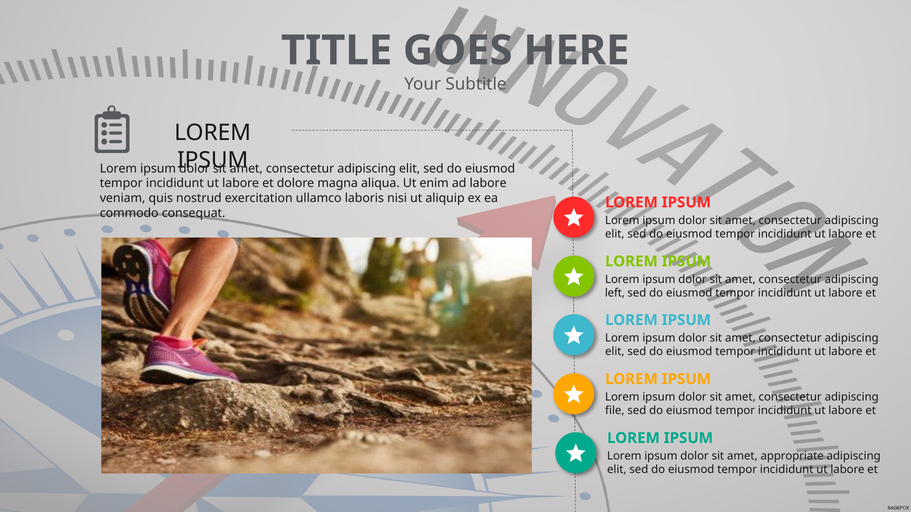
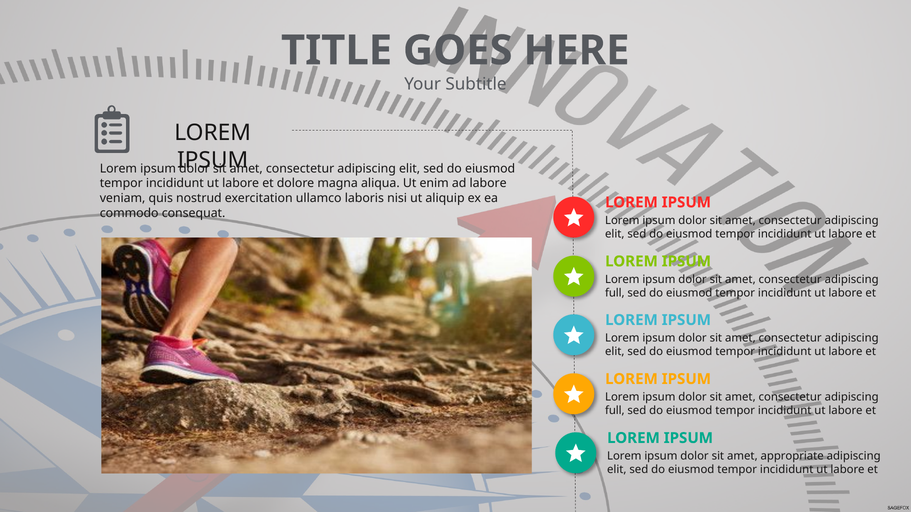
left at (615, 293): left -> full
file at (615, 411): file -> full
